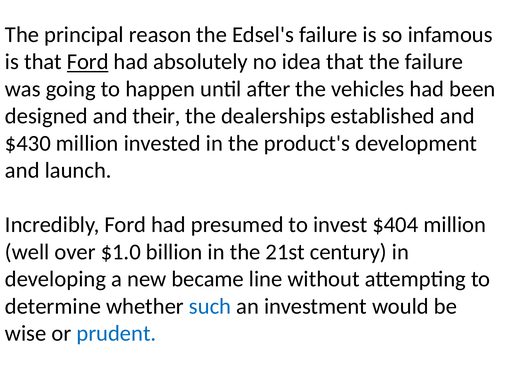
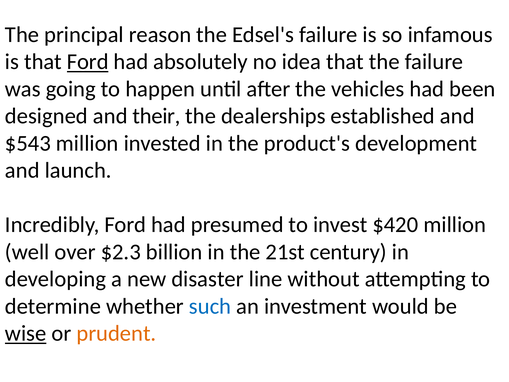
$430: $430 -> $543
$404: $404 -> $420
$1.0: $1.0 -> $2.3
became: became -> disaster
wise underline: none -> present
prudent colour: blue -> orange
